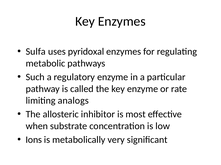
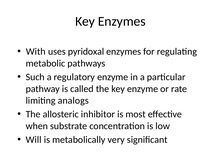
Sulfa: Sulfa -> With
Ions: Ions -> Will
